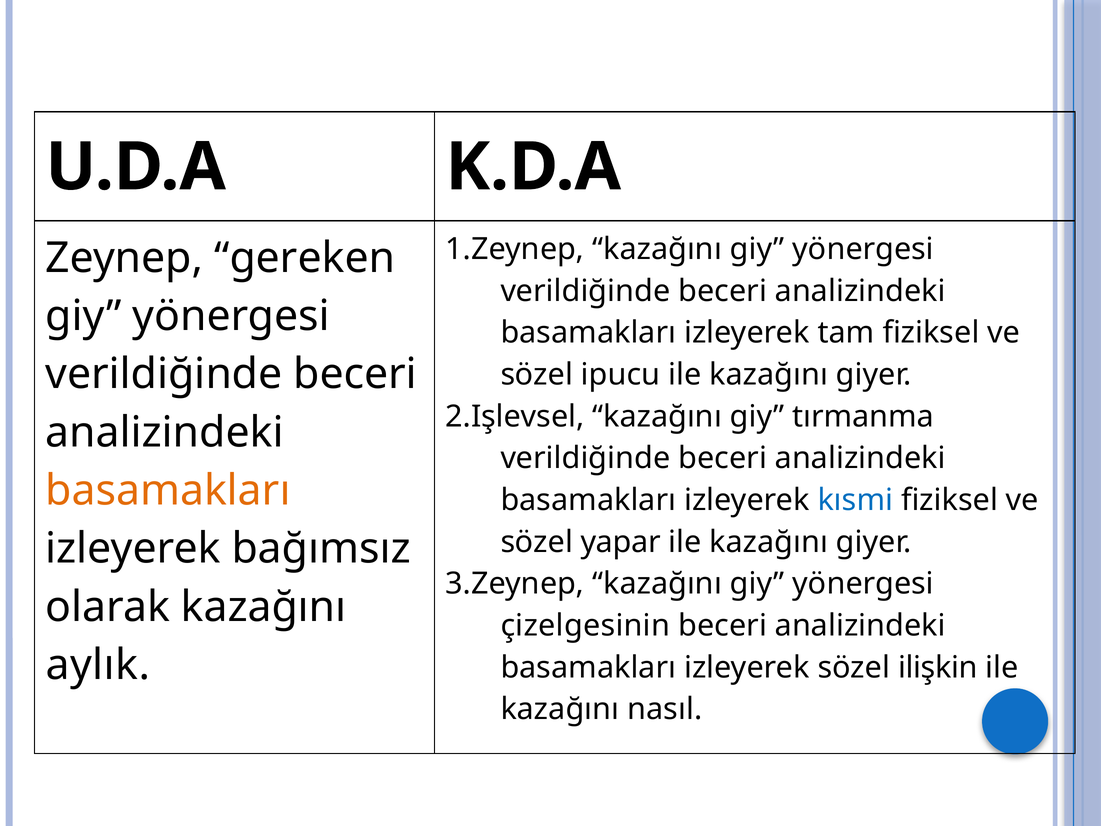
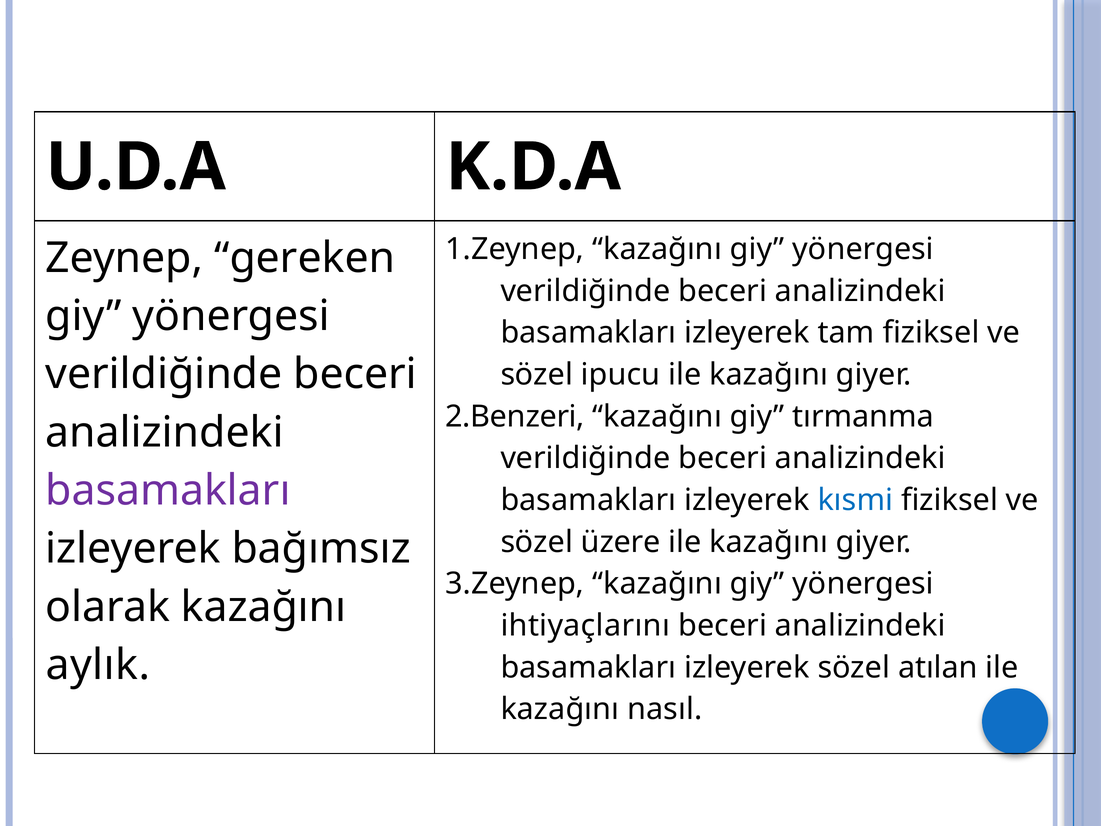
2.Işlevsel: 2.Işlevsel -> 2.Benzeri
basamakları at (168, 491) colour: orange -> purple
yapar: yapar -> üzere
çizelgesinin: çizelgesinin -> ihtiyaçlarını
ilişkin: ilişkin -> atılan
